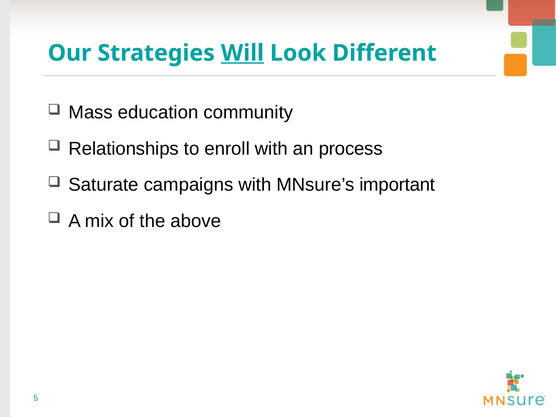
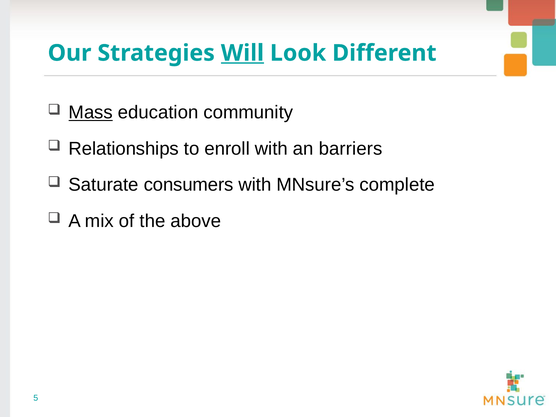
Mass underline: none -> present
process: process -> barriers
campaigns: campaigns -> consumers
important: important -> complete
